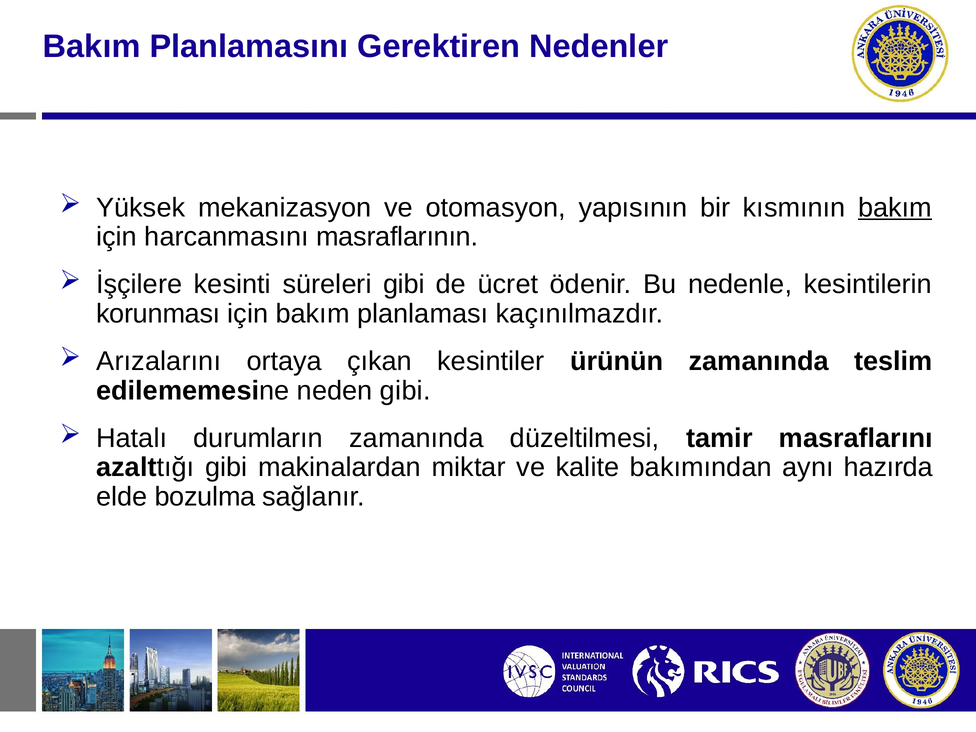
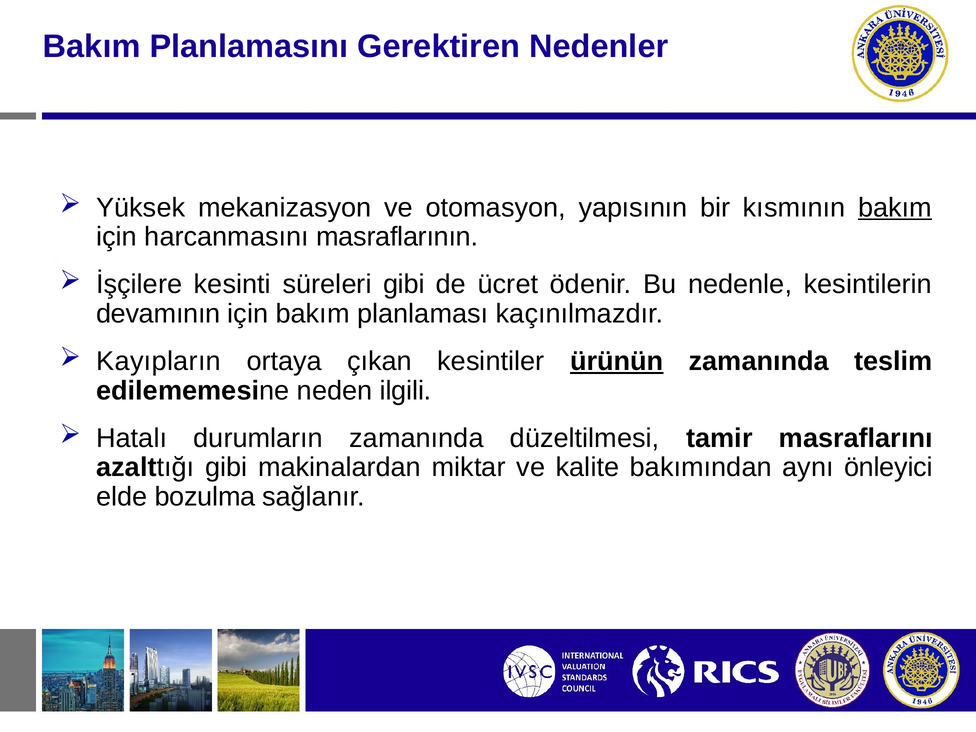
korunması: korunması -> devamının
Arızalarını: Arızalarını -> Kayıpların
ürünün underline: none -> present
neden gibi: gibi -> ilgili
hazırda: hazırda -> önleyici
